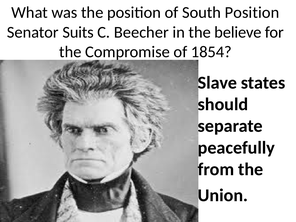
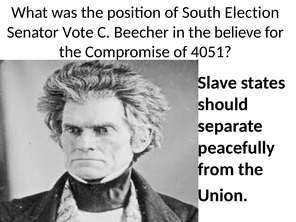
South Position: Position -> Election
Suits: Suits -> Vote
1854: 1854 -> 4051
